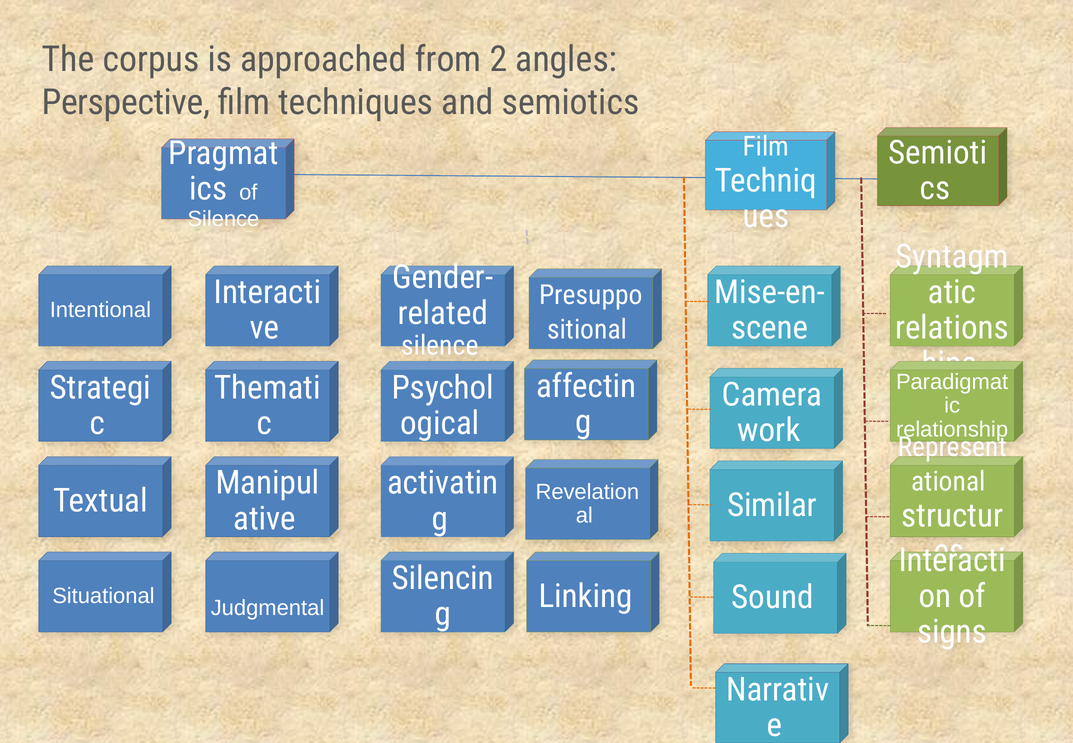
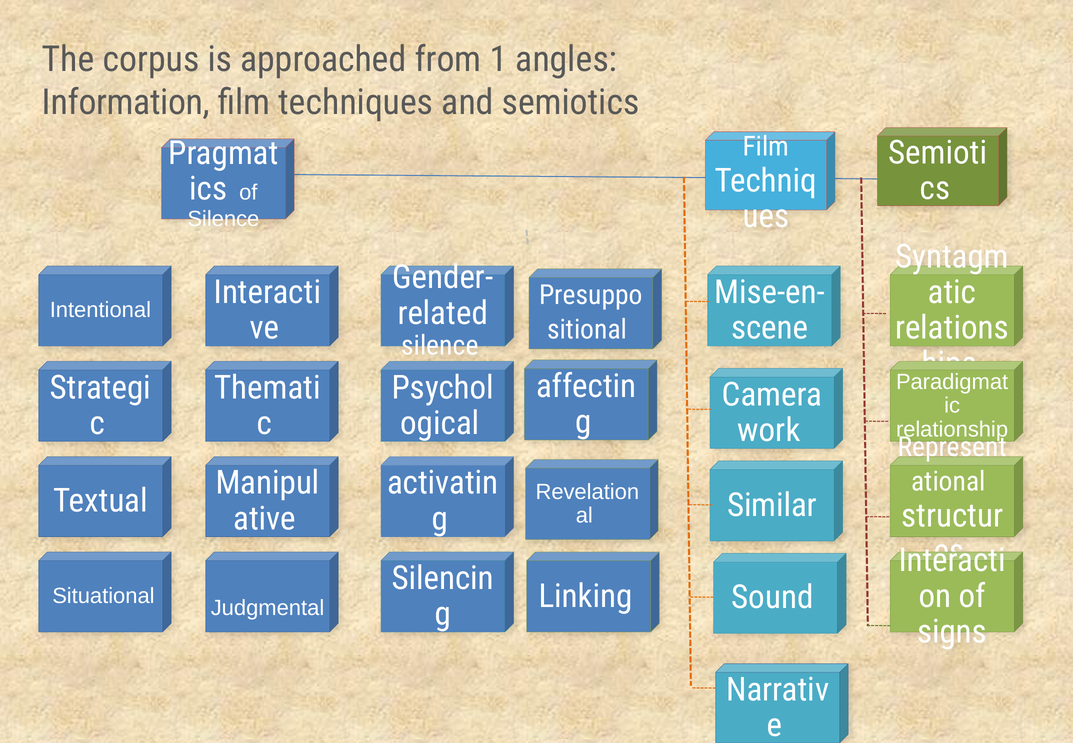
2: 2 -> 1
Perspective: Perspective -> Information
